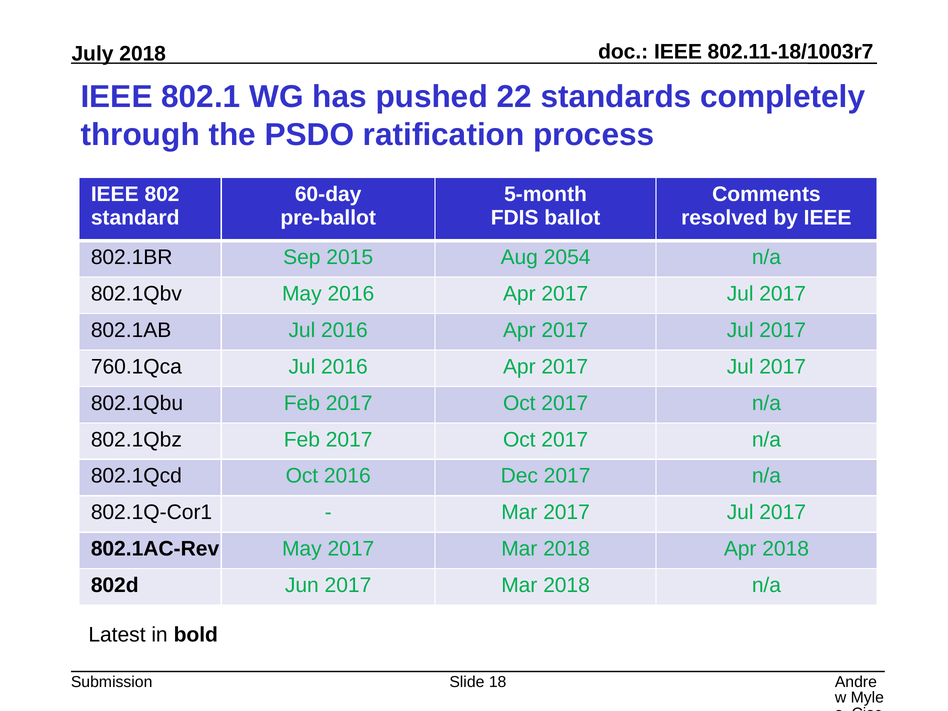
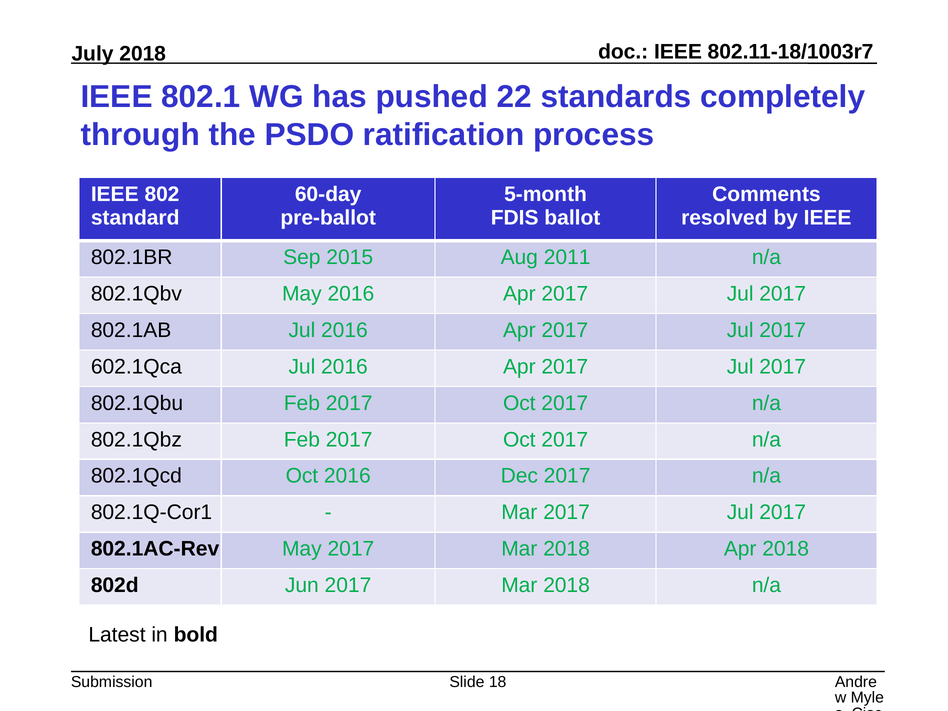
2054: 2054 -> 2011
760.1Qca: 760.1Qca -> 602.1Qca
